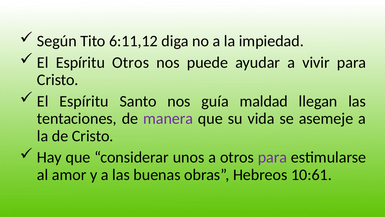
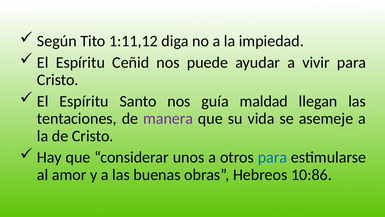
6:11,12: 6:11,12 -> 1:11,12
Espíritu Otros: Otros -> Ceñid
para at (272, 157) colour: purple -> blue
10:61: 10:61 -> 10:86
